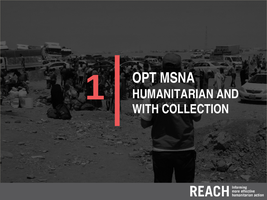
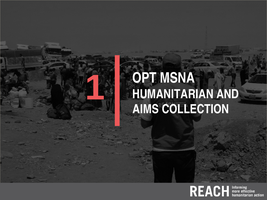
WITH: WITH -> AIMS
